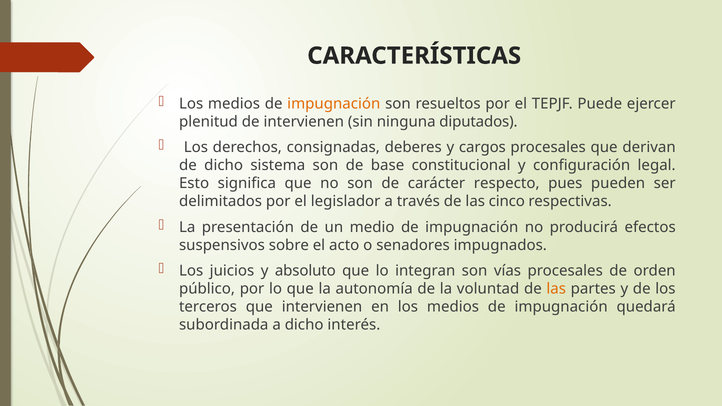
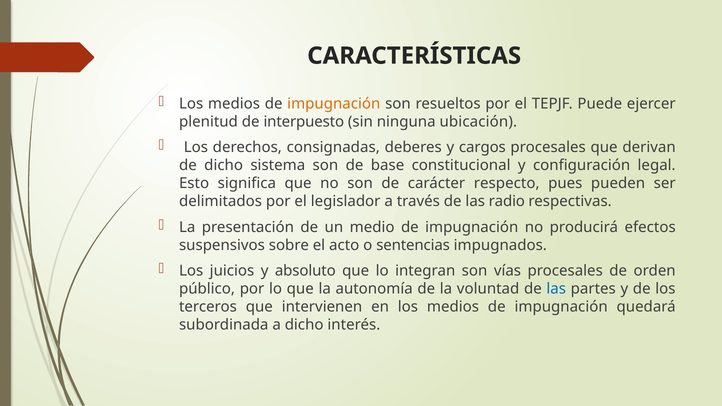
de intervienen: intervienen -> interpuesto
diputados: diputados -> ubicación
cinco: cinco -> radio
senadores: senadores -> sentencias
las at (556, 289) colour: orange -> blue
